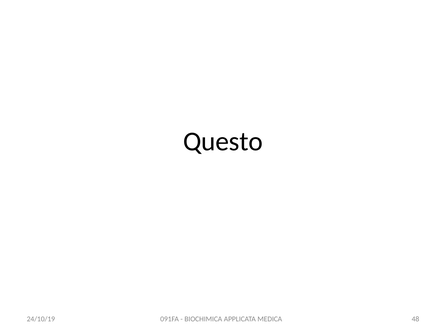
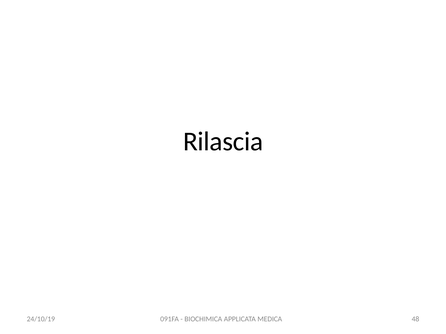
Questo: Questo -> Rilascia
